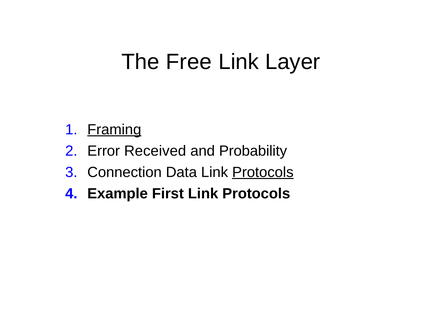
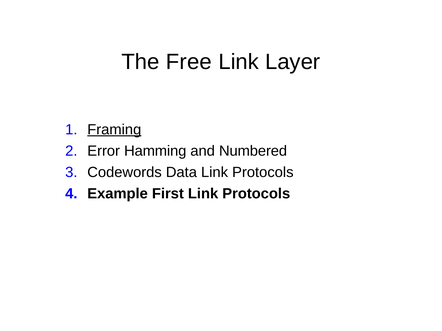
Received: Received -> Hamming
Probability: Probability -> Numbered
Connection: Connection -> Codewords
Protocols at (263, 172) underline: present -> none
